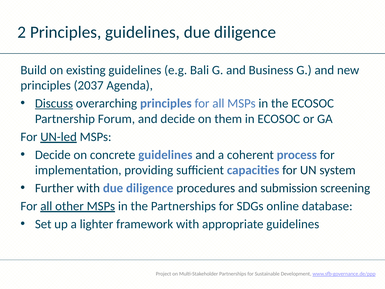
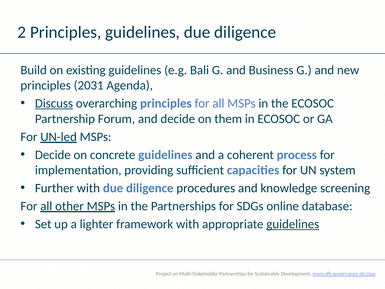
2037: 2037 -> 2031
submission: submission -> knowledge
guidelines at (293, 224) underline: none -> present
